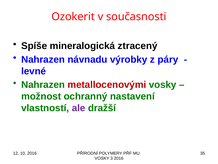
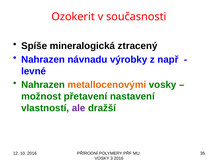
páry: páry -> např
metallocenovými colour: red -> orange
ochranný: ochranný -> přetavení
